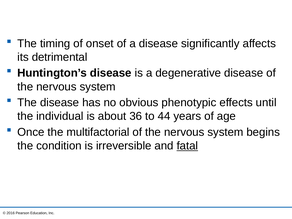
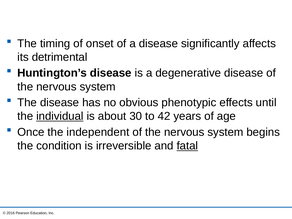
individual underline: none -> present
36: 36 -> 30
44: 44 -> 42
multifactorial: multifactorial -> independent
